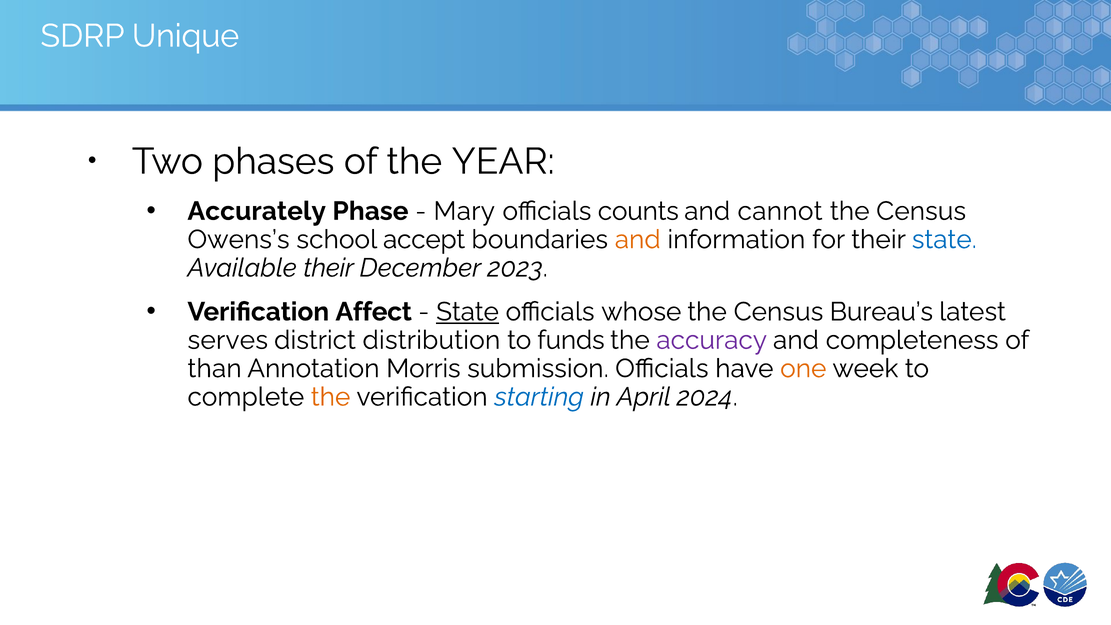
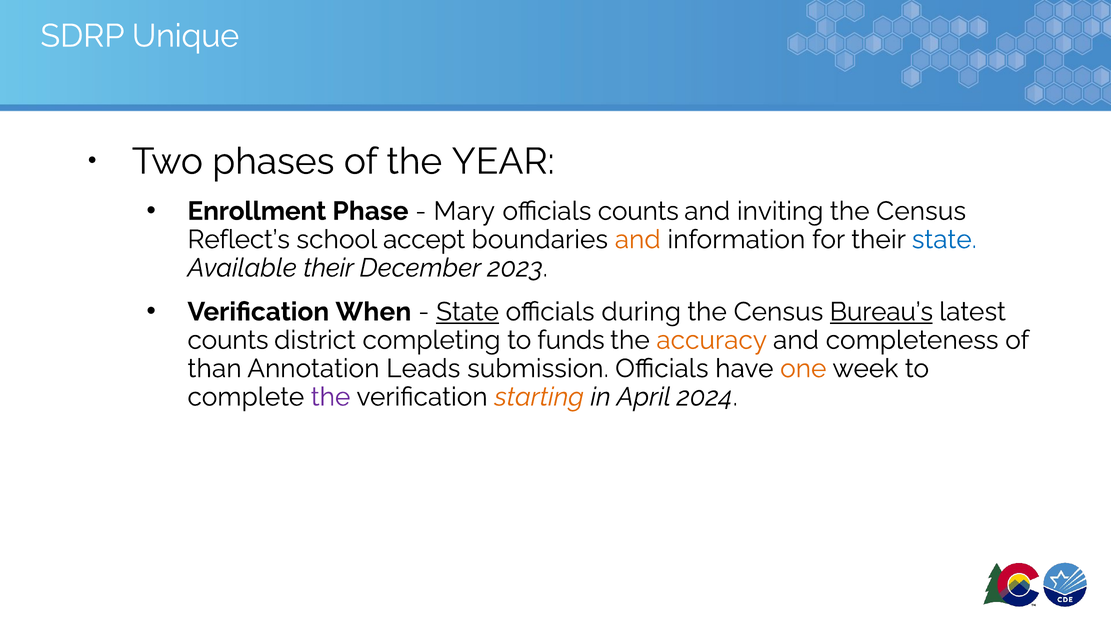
Accurately: Accurately -> Enrollment
cannot: cannot -> inviting
Owens’s: Owens’s -> Reflect’s
Affect: Affect -> When
whose: whose -> during
Bureau’s underline: none -> present
serves at (228, 340): serves -> counts
distribution: distribution -> completing
accuracy colour: purple -> orange
Morris: Morris -> Leads
the at (331, 397) colour: orange -> purple
starting colour: blue -> orange
